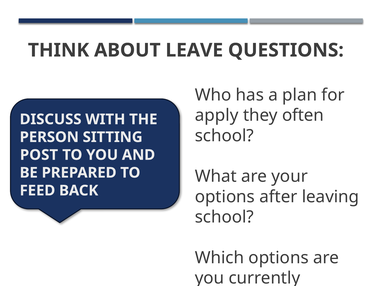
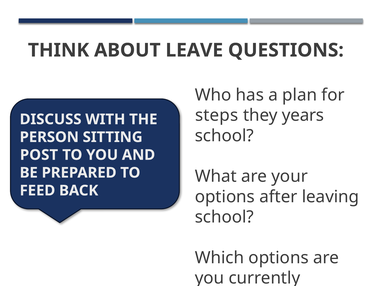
apply: apply -> steps
often: often -> years
